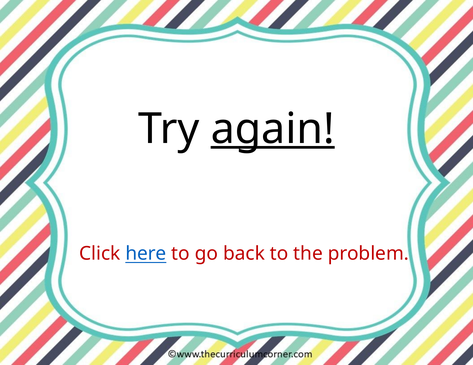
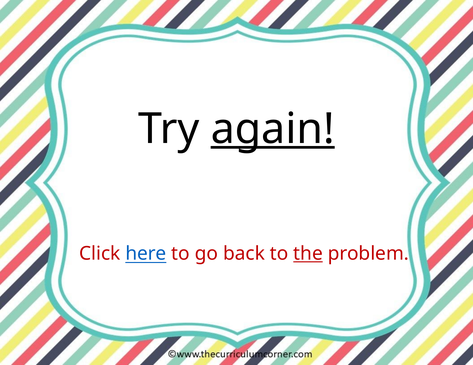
the underline: none -> present
